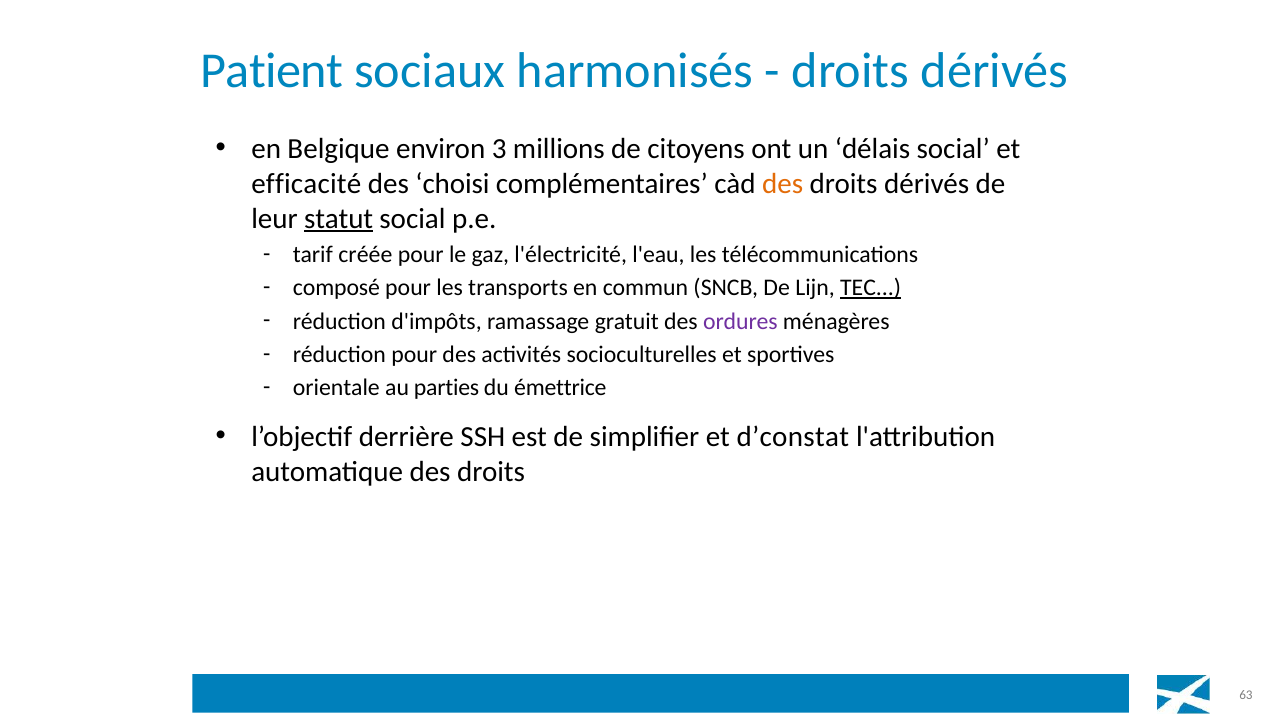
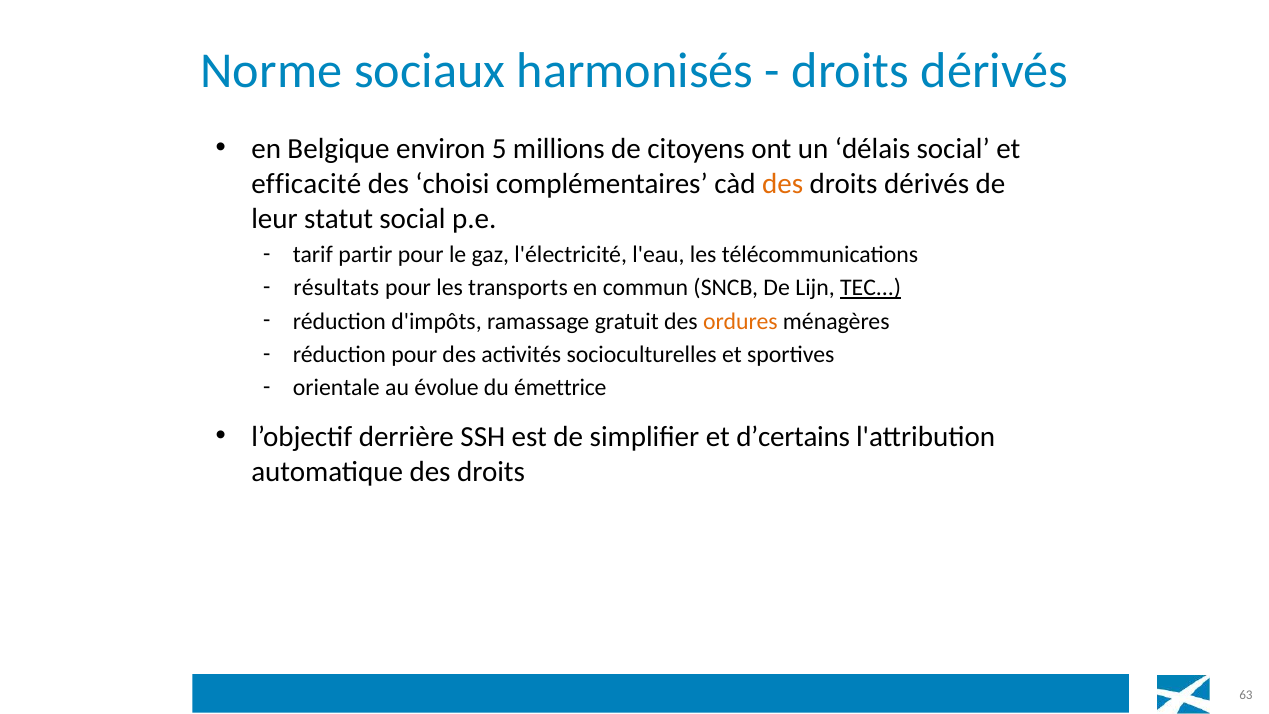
Patient: Patient -> Norme
3: 3 -> 5
statut underline: present -> none
créée: créée -> partir
composé: composé -> résultats
ordures colour: purple -> orange
parties: parties -> évolue
d’constat: d’constat -> d’certains
